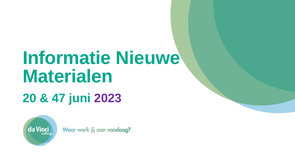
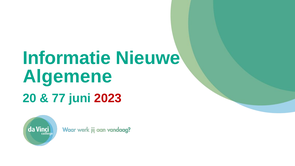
Materialen: Materialen -> Algemene
47: 47 -> 77
2023 colour: purple -> red
